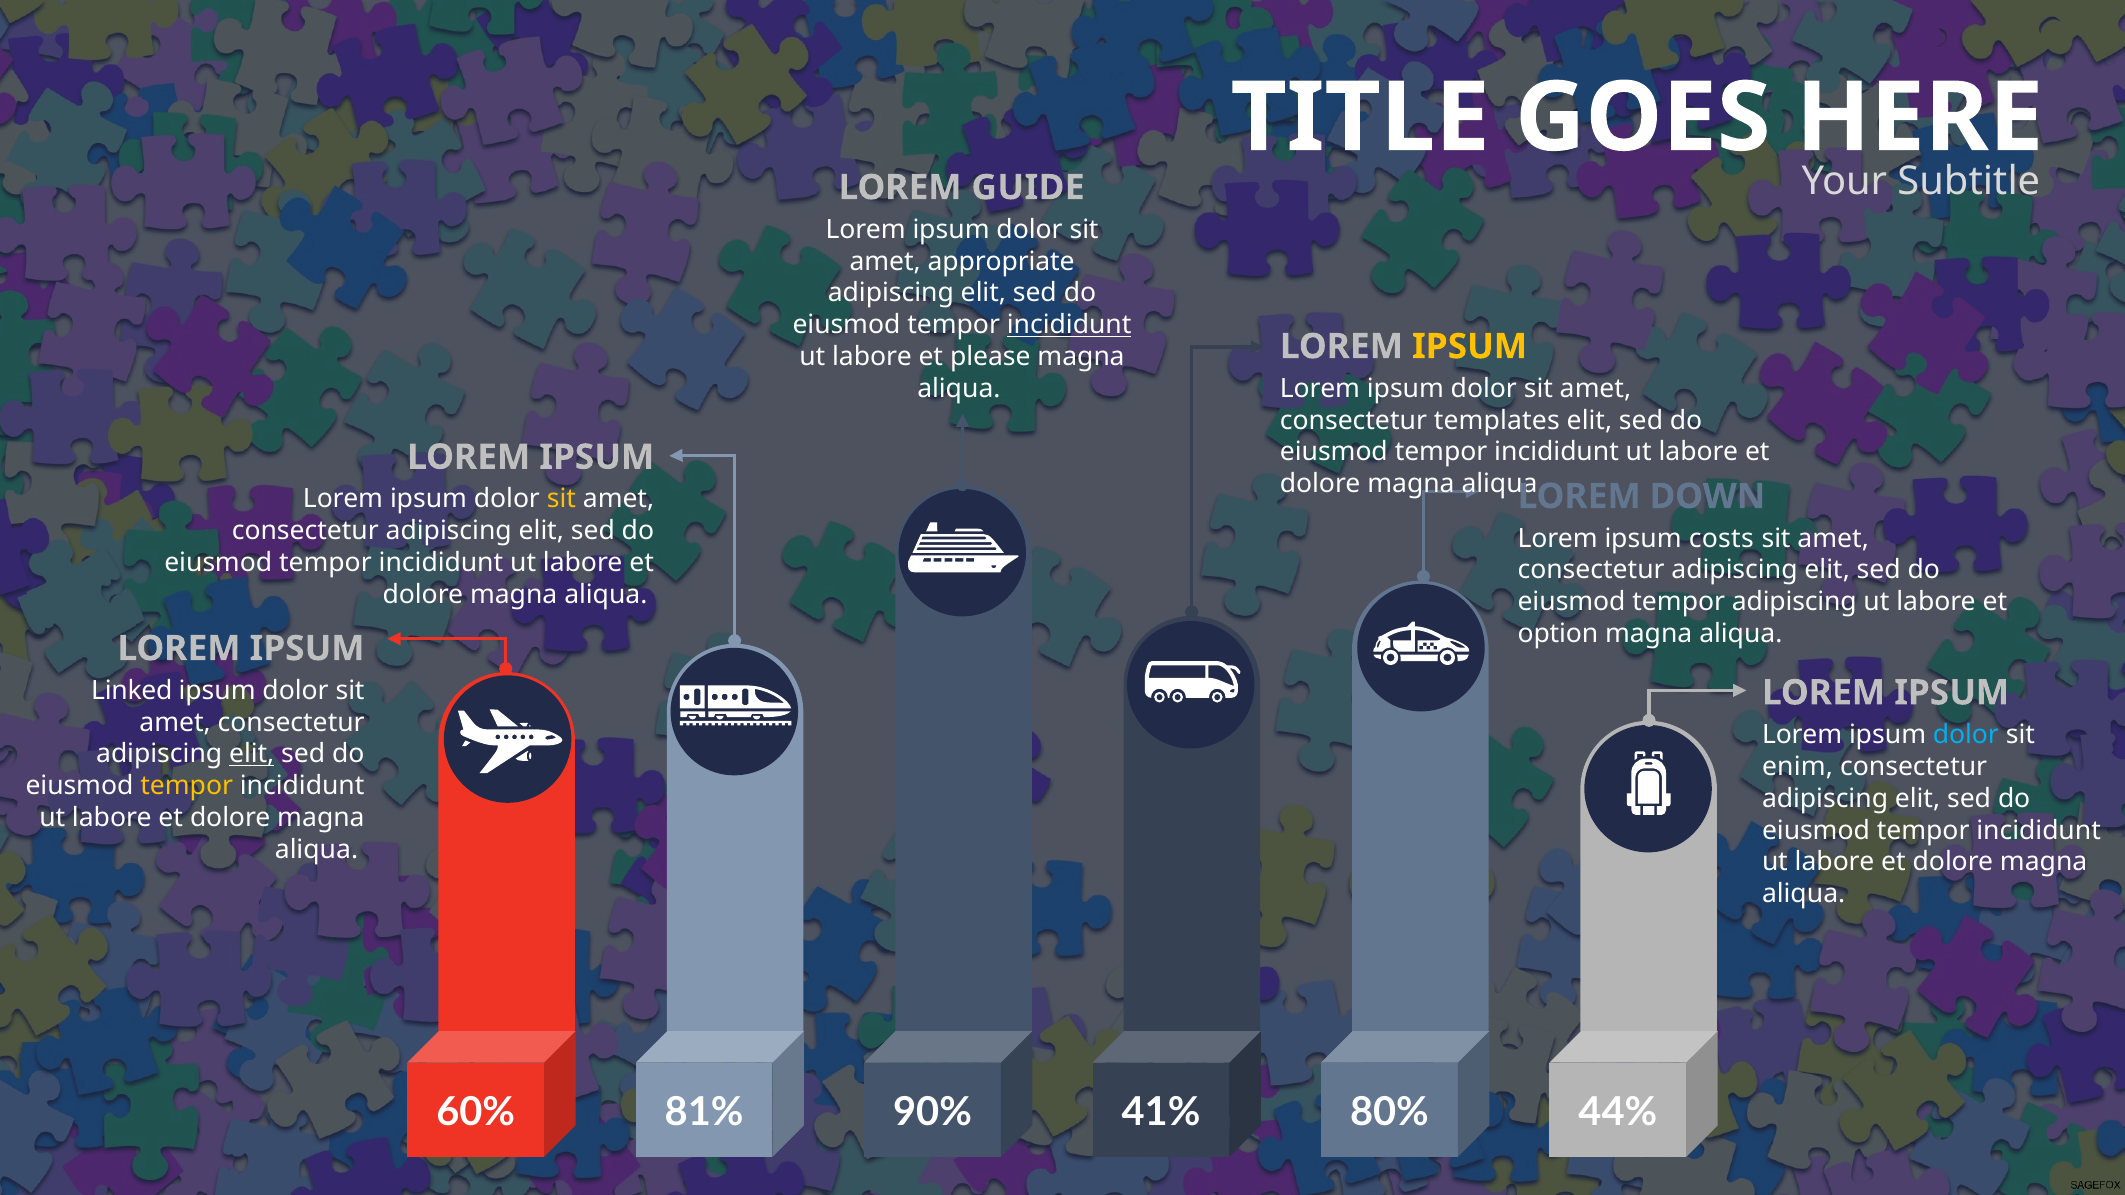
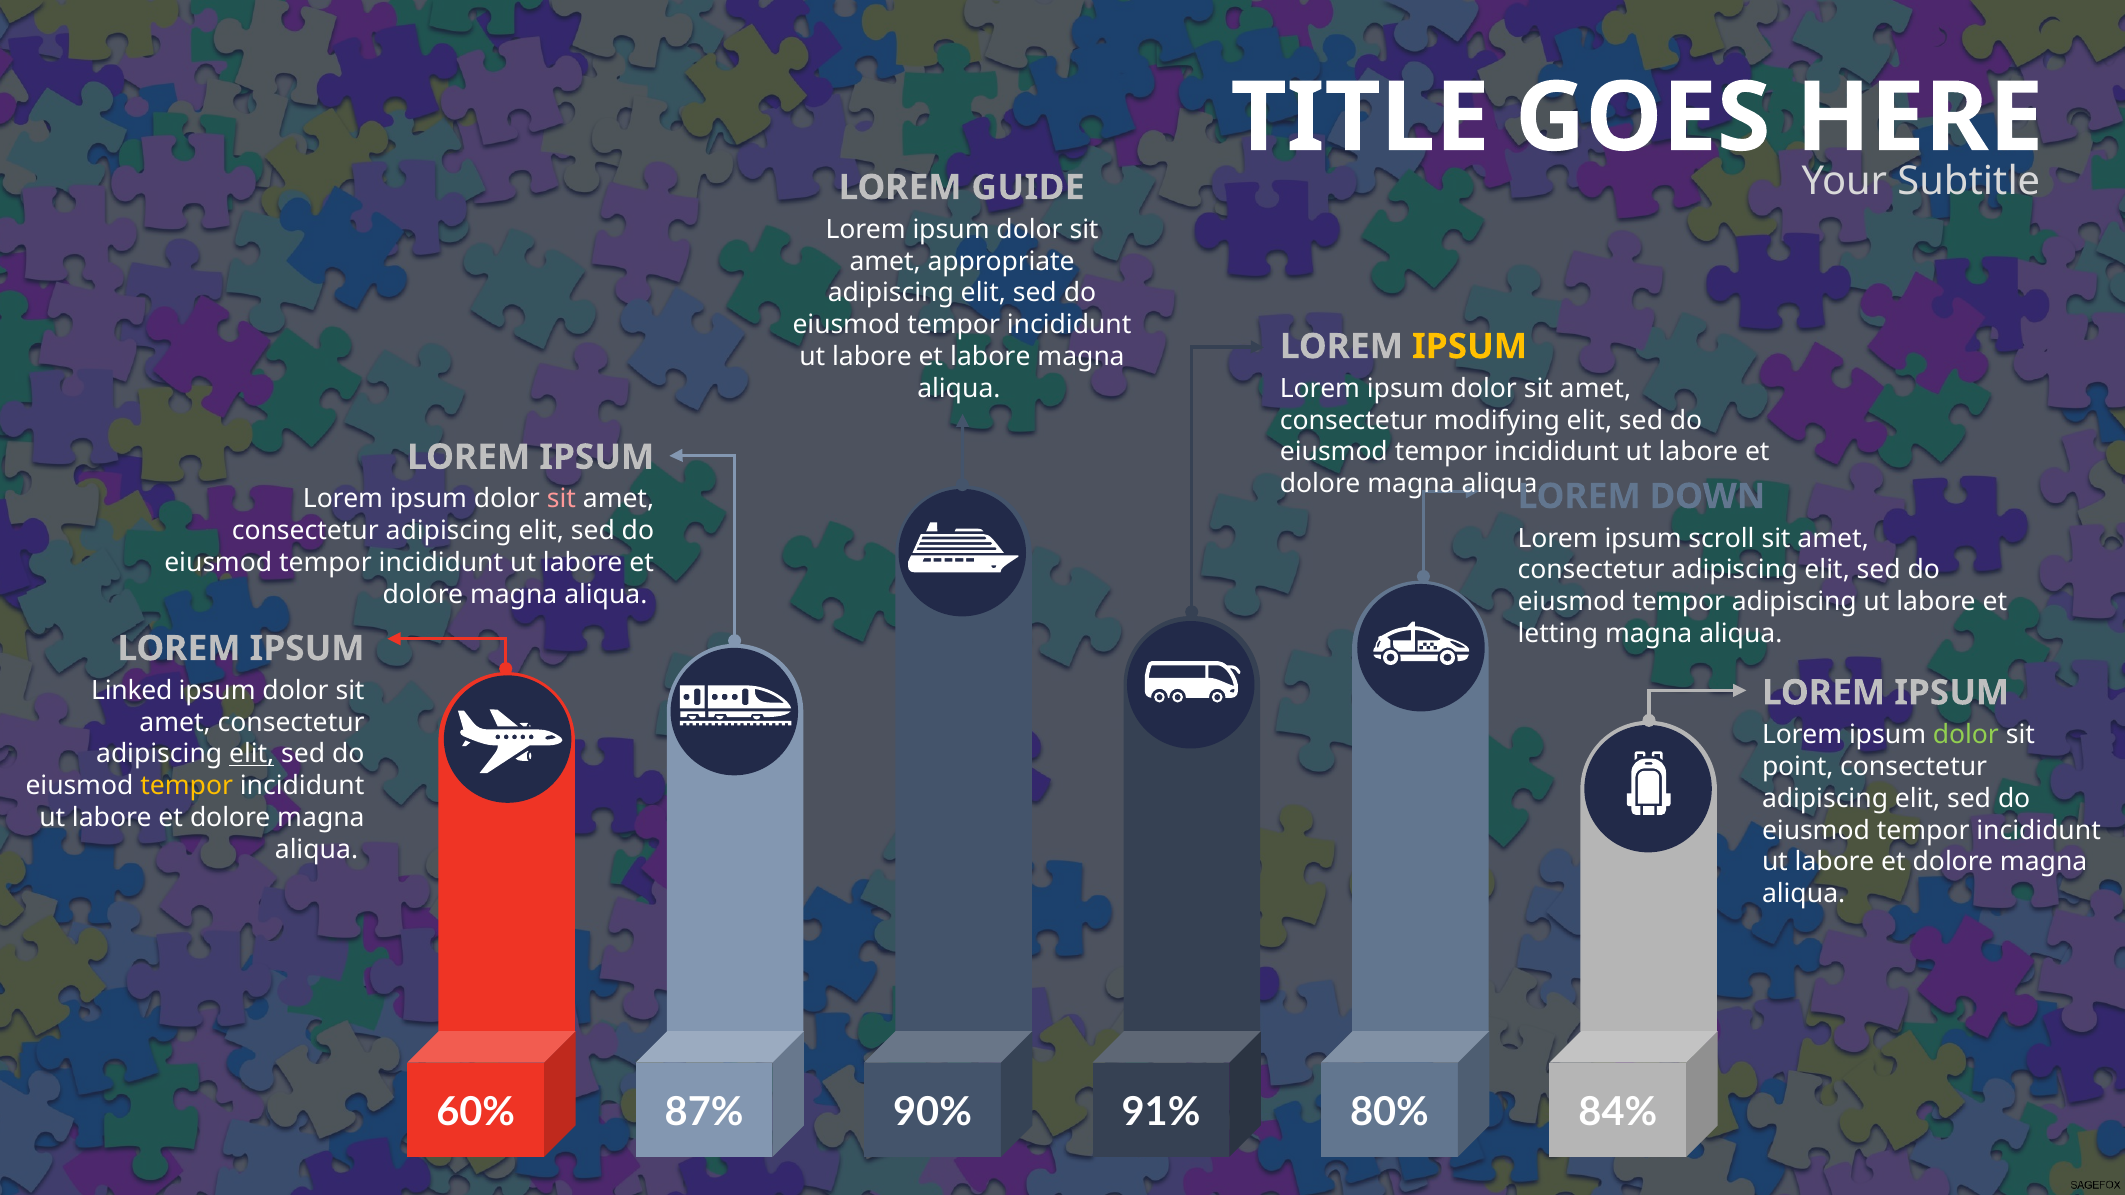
incididunt at (1069, 325) underline: present -> none
et please: please -> labore
templates: templates -> modifying
sit at (561, 499) colour: yellow -> pink
costs: costs -> scroll
option: option -> letting
dolor at (1966, 735) colour: light blue -> light green
enim: enim -> point
81%: 81% -> 87%
41%: 41% -> 91%
44%: 44% -> 84%
